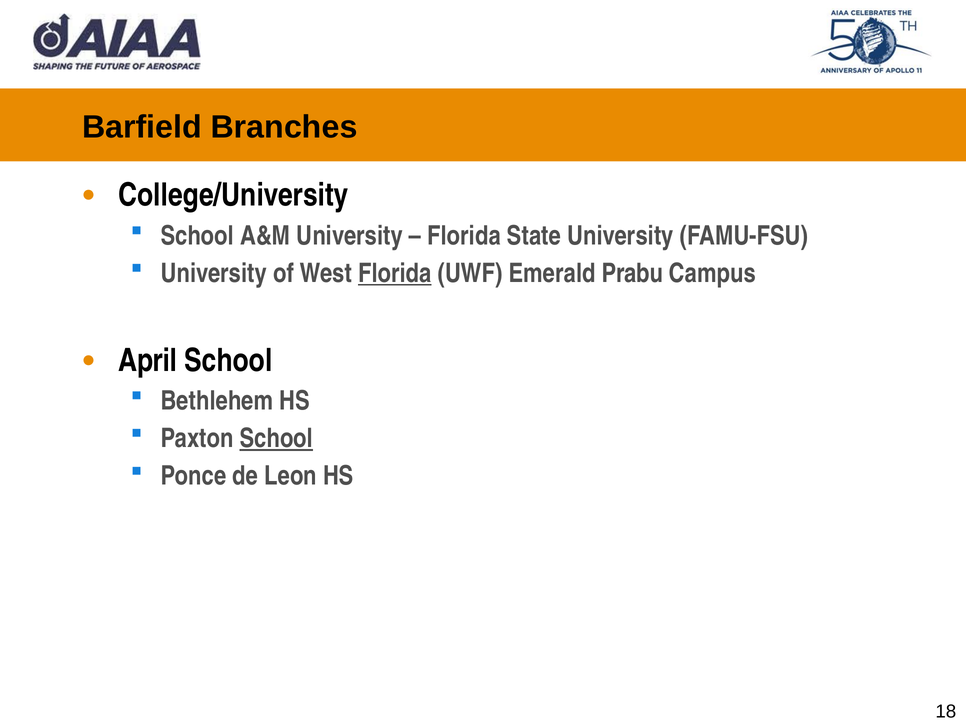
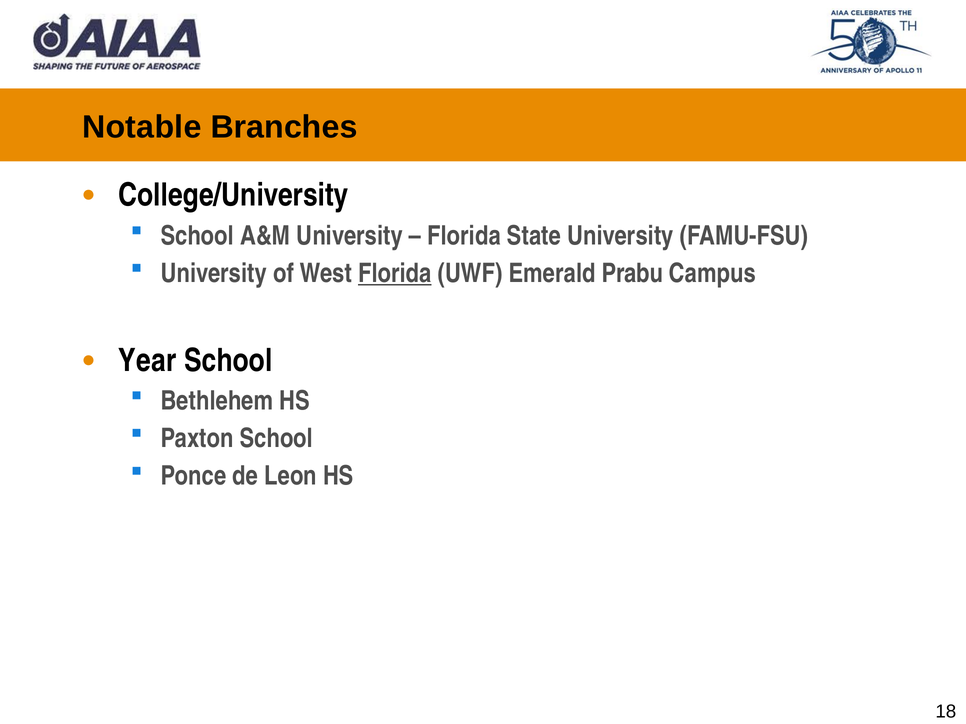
Barfield: Barfield -> Notable
April: April -> Year
School at (276, 439) underline: present -> none
